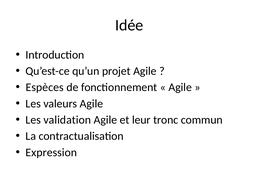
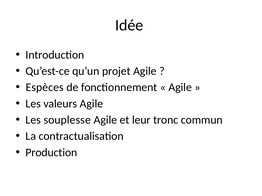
validation: validation -> souplesse
Expression: Expression -> Production
